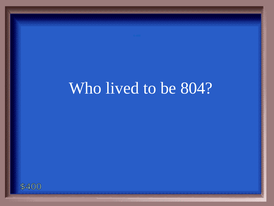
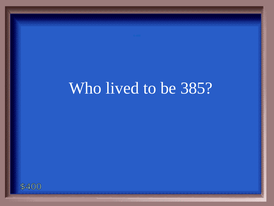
804: 804 -> 385
